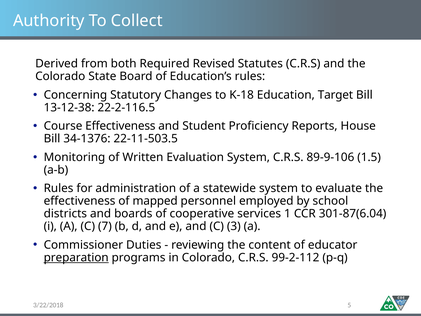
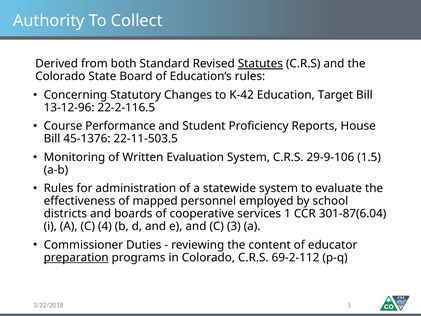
Required: Required -> Standard
Statutes underline: none -> present
K-18: K-18 -> K-42
13-12-38: 13-12-38 -> 13-12-96
Course Effectiveness: Effectiveness -> Performance
34-1376: 34-1376 -> 45-1376
89-9-106: 89-9-106 -> 29-9-106
7: 7 -> 4
99-2-112: 99-2-112 -> 69-2-112
